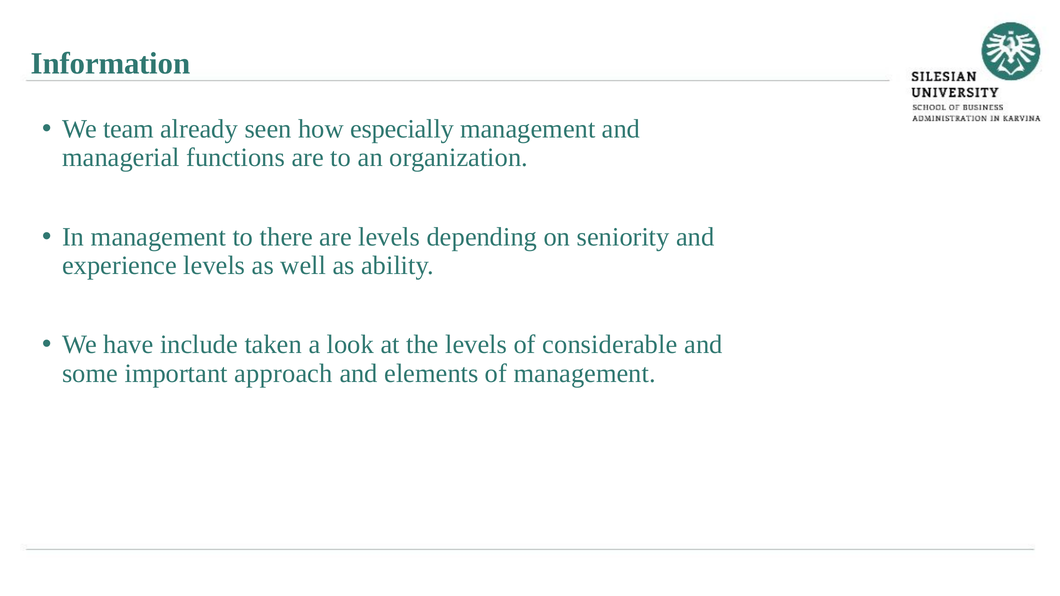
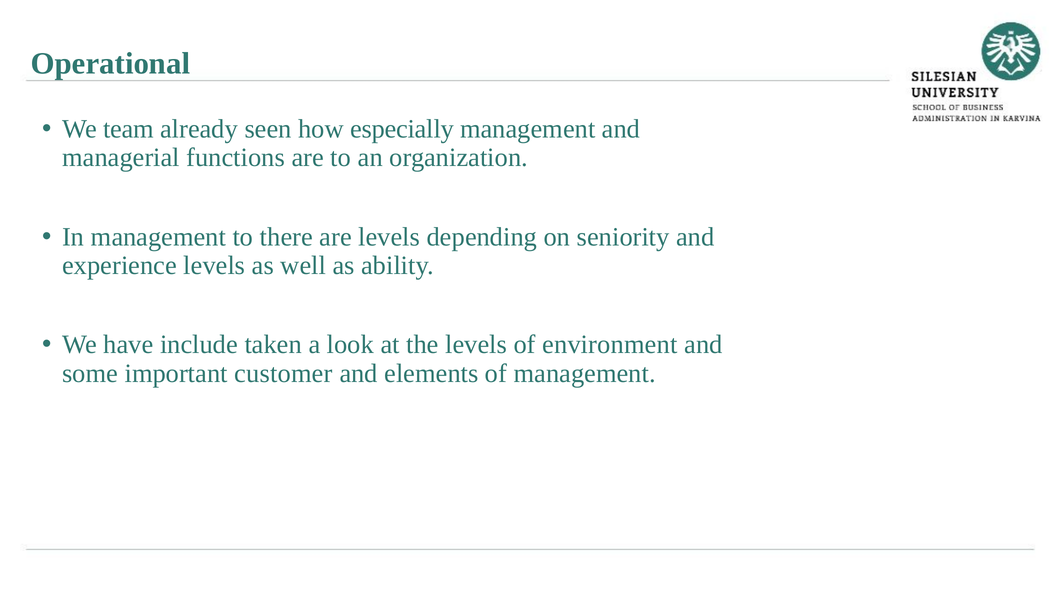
Information: Information -> Operational
considerable: considerable -> environment
approach: approach -> customer
